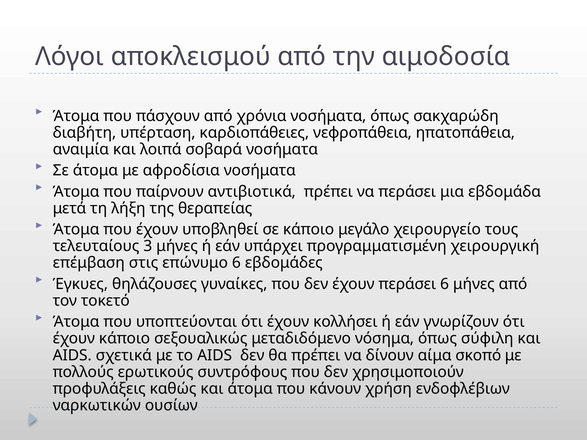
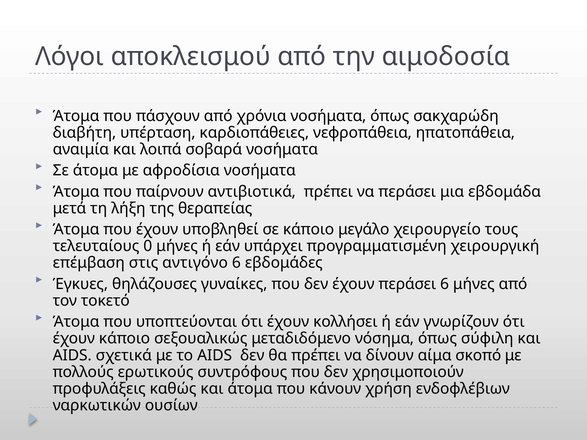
3: 3 -> 0
επώνυμο: επώνυμο -> αντιγόνο
